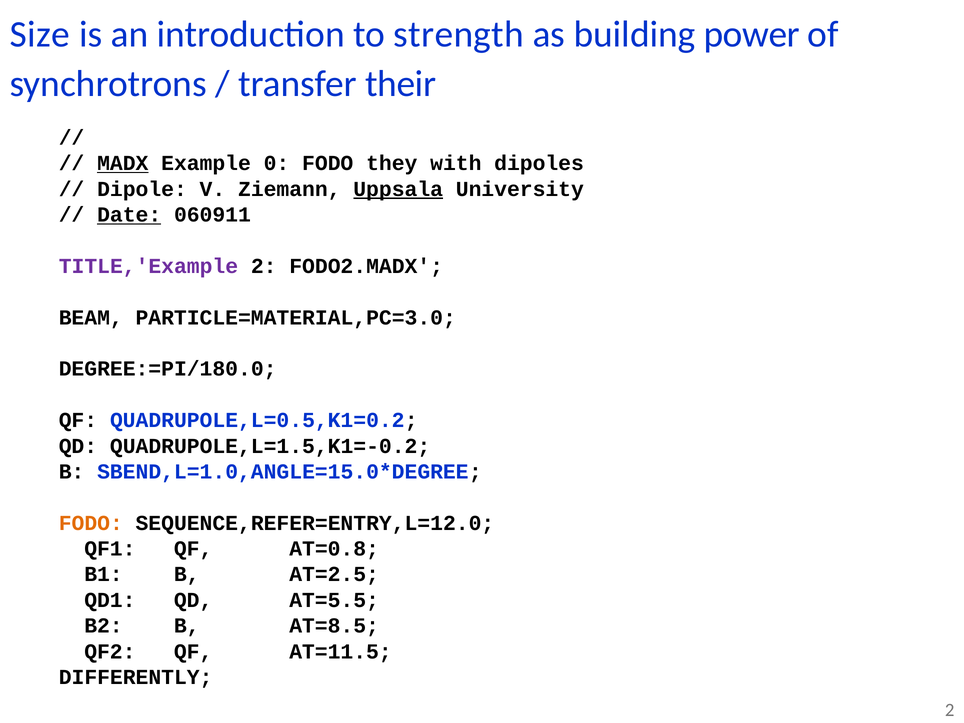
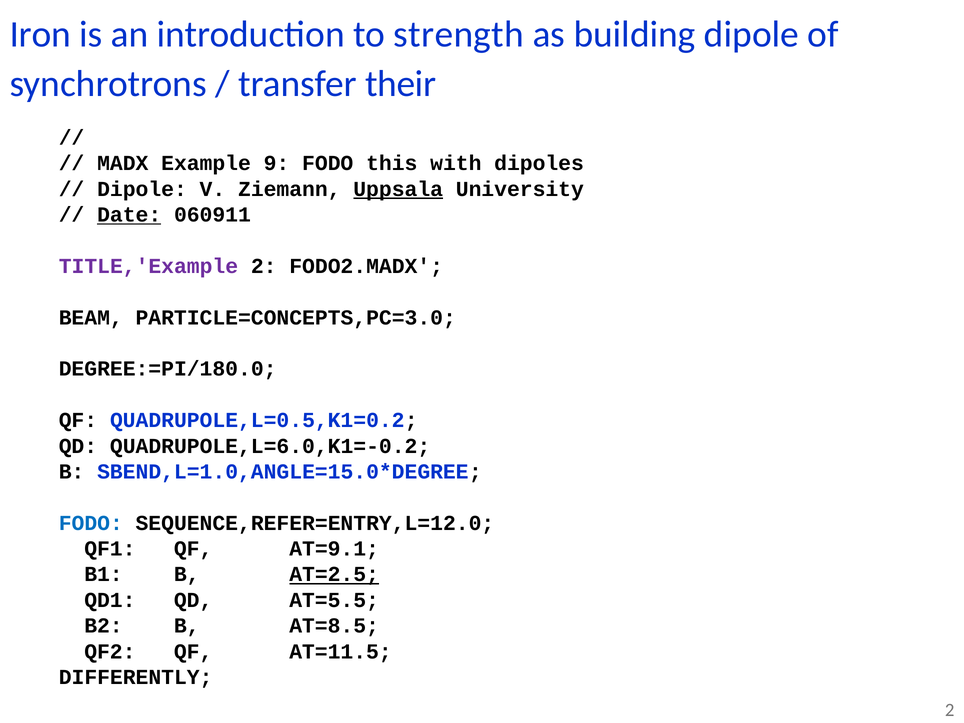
Size: Size -> Iron
building power: power -> dipole
MADX underline: present -> none
0: 0 -> 9
they: they -> this
PARTICLE=MATERIAL,PC=3.0: PARTICLE=MATERIAL,PC=3.0 -> PARTICLE=CONCEPTS,PC=3.0
QUADRUPOLE,L=1.5,K1=-0.2: QUADRUPOLE,L=1.5,K1=-0.2 -> QUADRUPOLE,L=6.0,K1=-0.2
FODO at (91, 523) colour: orange -> blue
AT=0.8: AT=0.8 -> AT=9.1
AT=2.5 underline: none -> present
